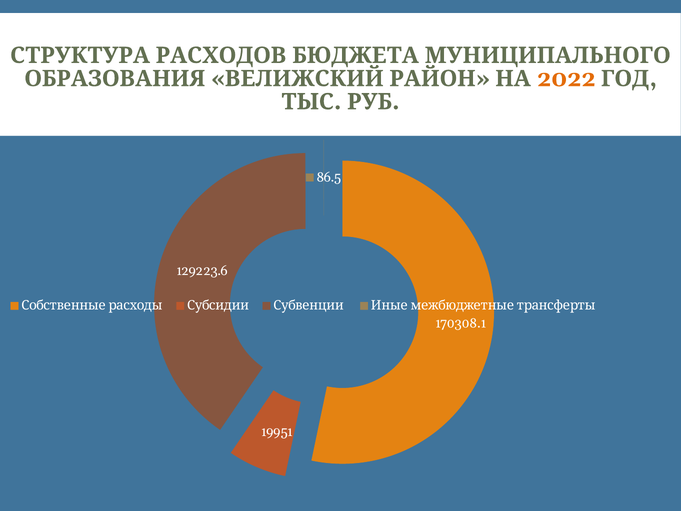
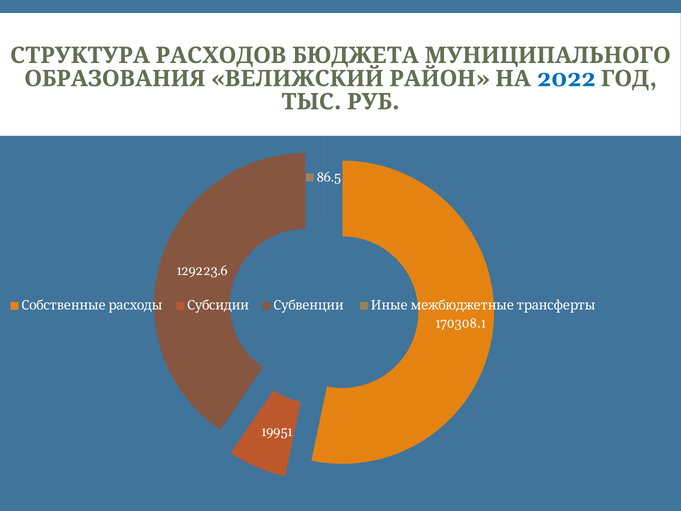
2022 colour: orange -> blue
